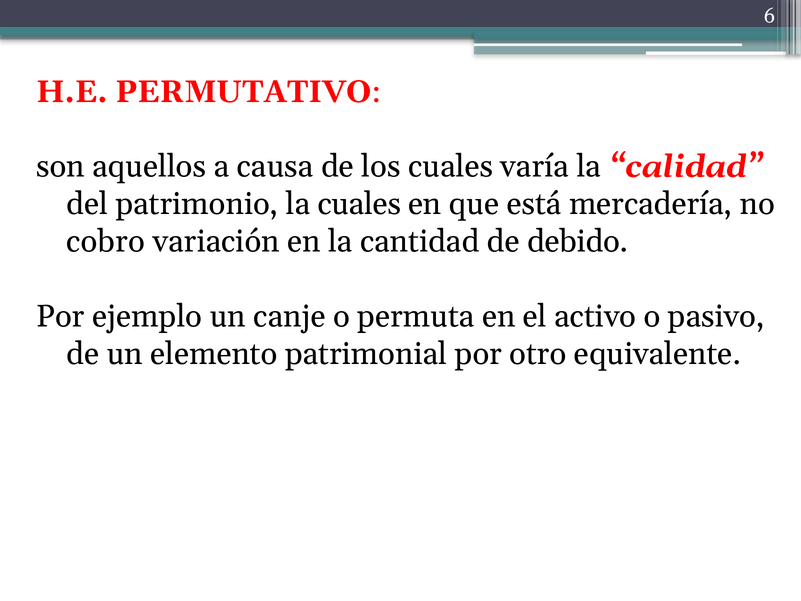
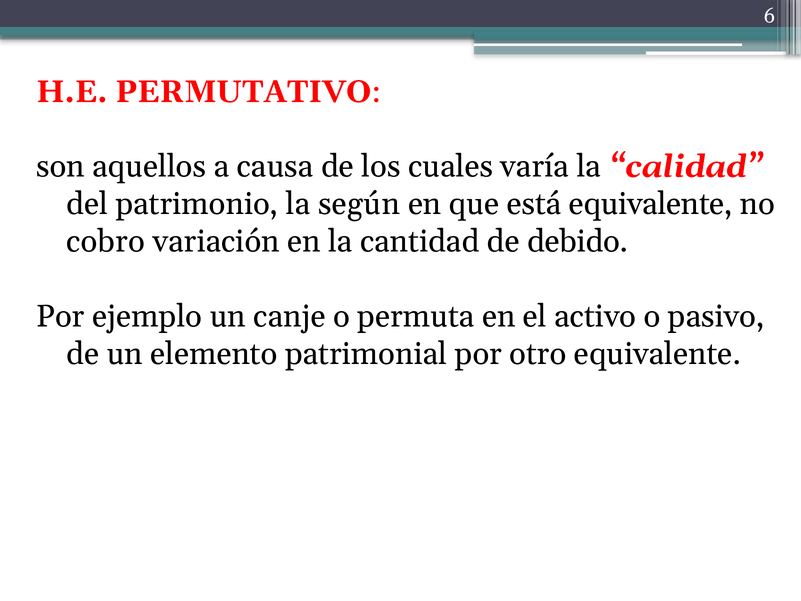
la cuales: cuales -> según
está mercadería: mercadería -> equivalente
